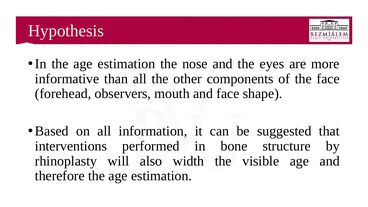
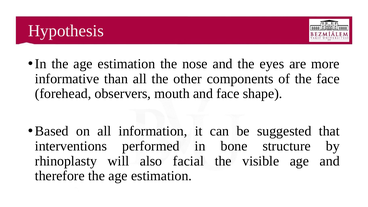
width: width -> facial
